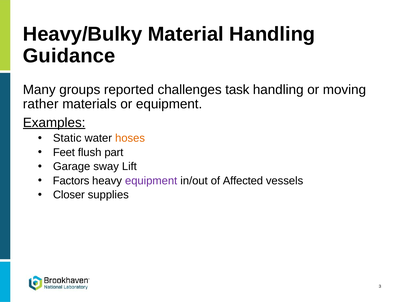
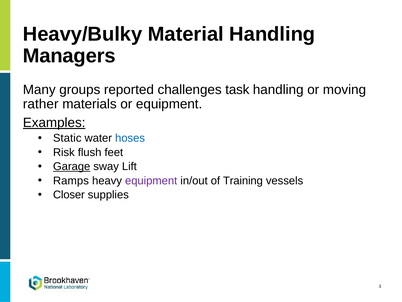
Guidance: Guidance -> Managers
hoses colour: orange -> blue
Feet: Feet -> Risk
part: part -> feet
Garage underline: none -> present
Factors: Factors -> Ramps
Affected: Affected -> Training
